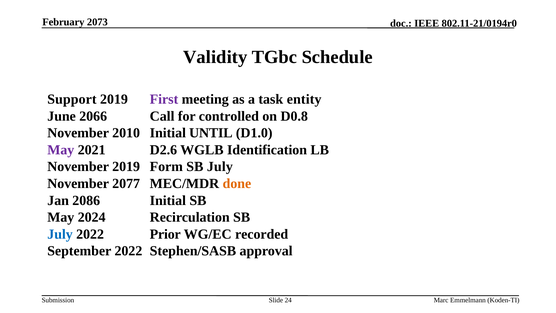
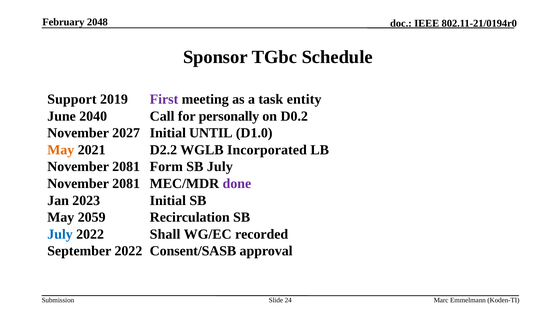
2073: 2073 -> 2048
Validity: Validity -> Sponsor
2066: 2066 -> 2040
controlled: controlled -> personally
D0.8: D0.8 -> D0.2
2010: 2010 -> 2027
May at (61, 150) colour: purple -> orange
D2.6: D2.6 -> D2.2
Identification: Identification -> Incorporated
2019 at (126, 167): 2019 -> 2081
2077 at (126, 183): 2077 -> 2081
done colour: orange -> purple
2086: 2086 -> 2023
2024: 2024 -> 2059
Prior: Prior -> Shall
Stephen/SASB: Stephen/SASB -> Consent/SASB
